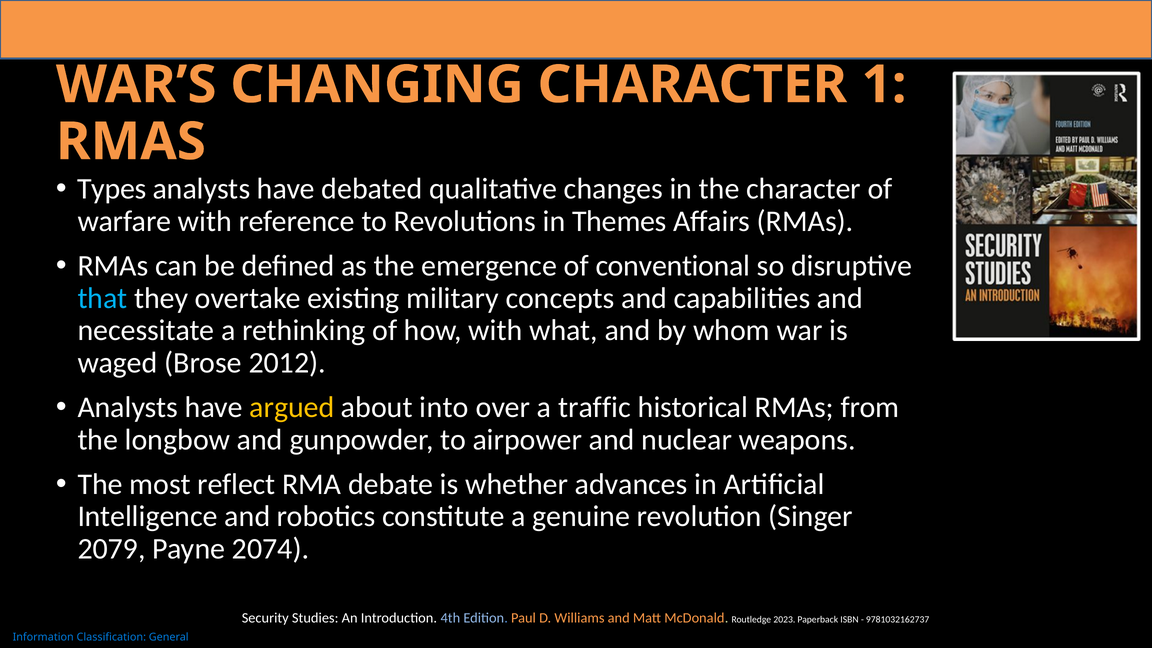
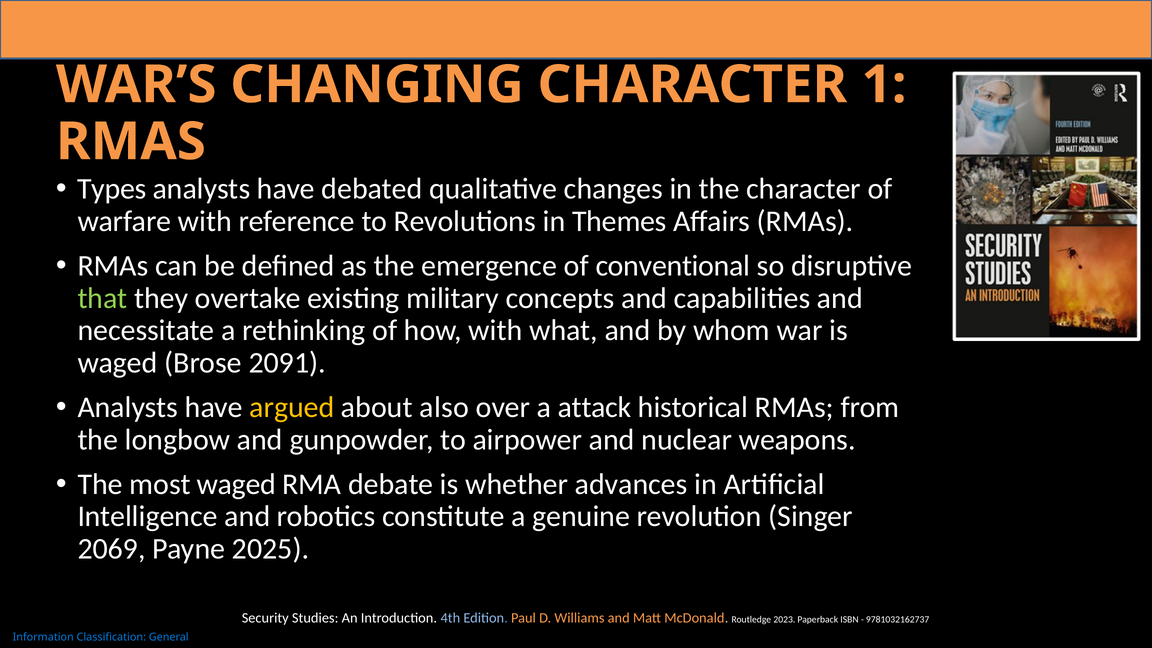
that colour: light blue -> light green
2012: 2012 -> 2091
into: into -> also
traffic: traffic -> attack
most reflect: reflect -> waged
2079: 2079 -> 2069
2074: 2074 -> 2025
